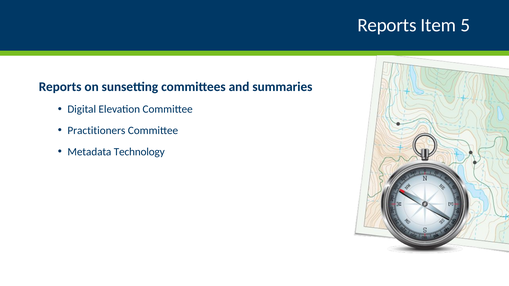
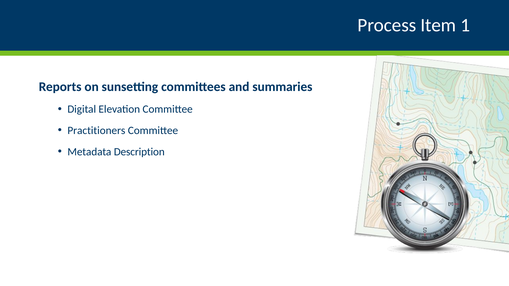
Reports at (387, 25): Reports -> Process
5: 5 -> 1
Technology: Technology -> Description
